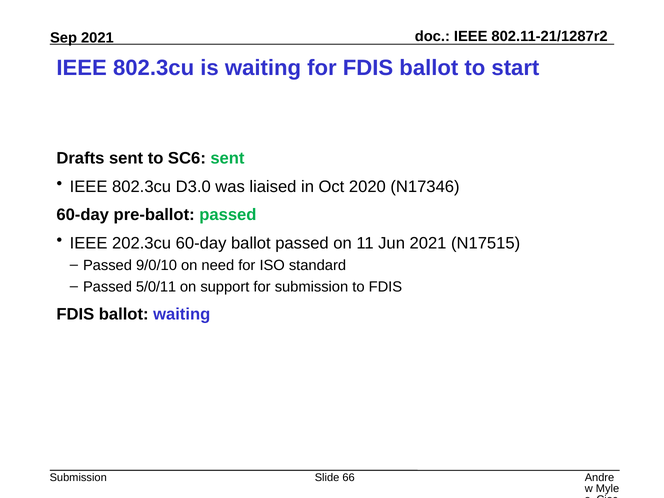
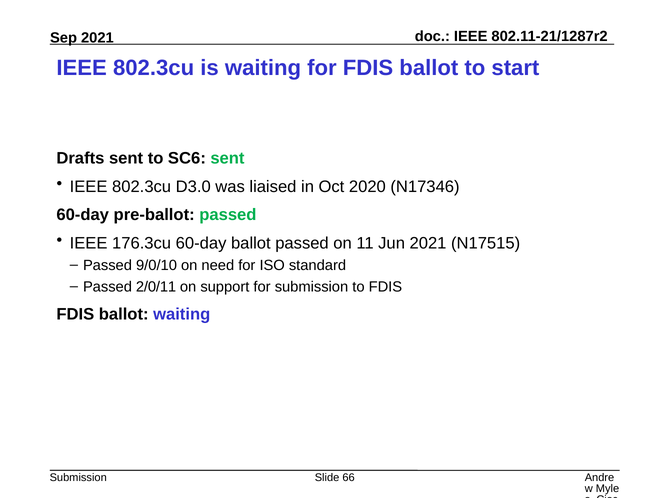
202.3cu: 202.3cu -> 176.3cu
5/0/11: 5/0/11 -> 2/0/11
